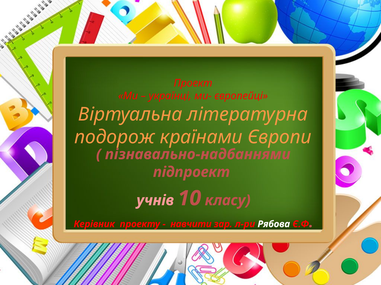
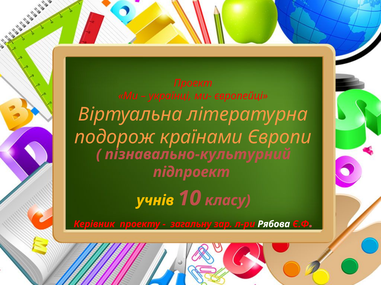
пізнавально-надбаннями: пізнавально-надбаннями -> пізнавально-культурний
учнів colour: pink -> yellow
навчити: навчити -> загальну
